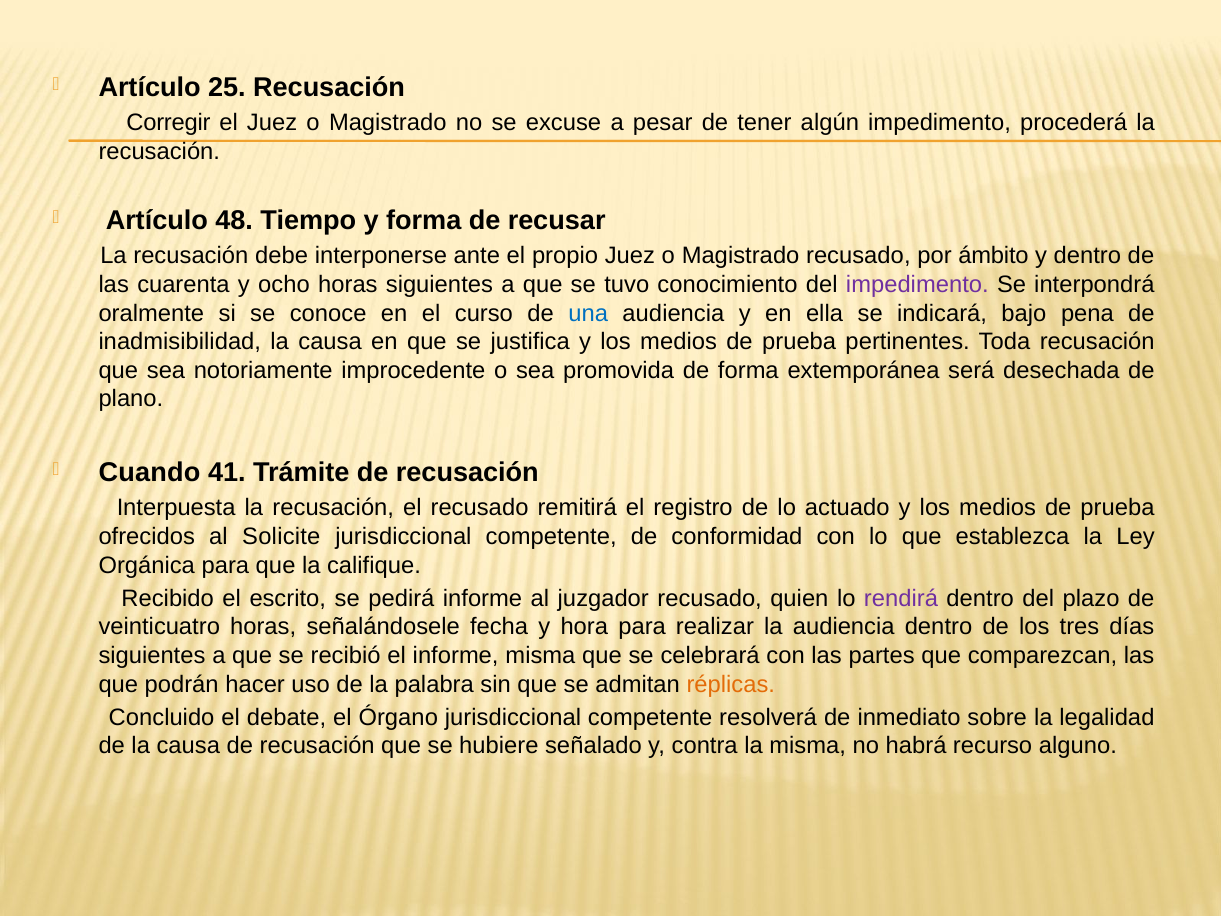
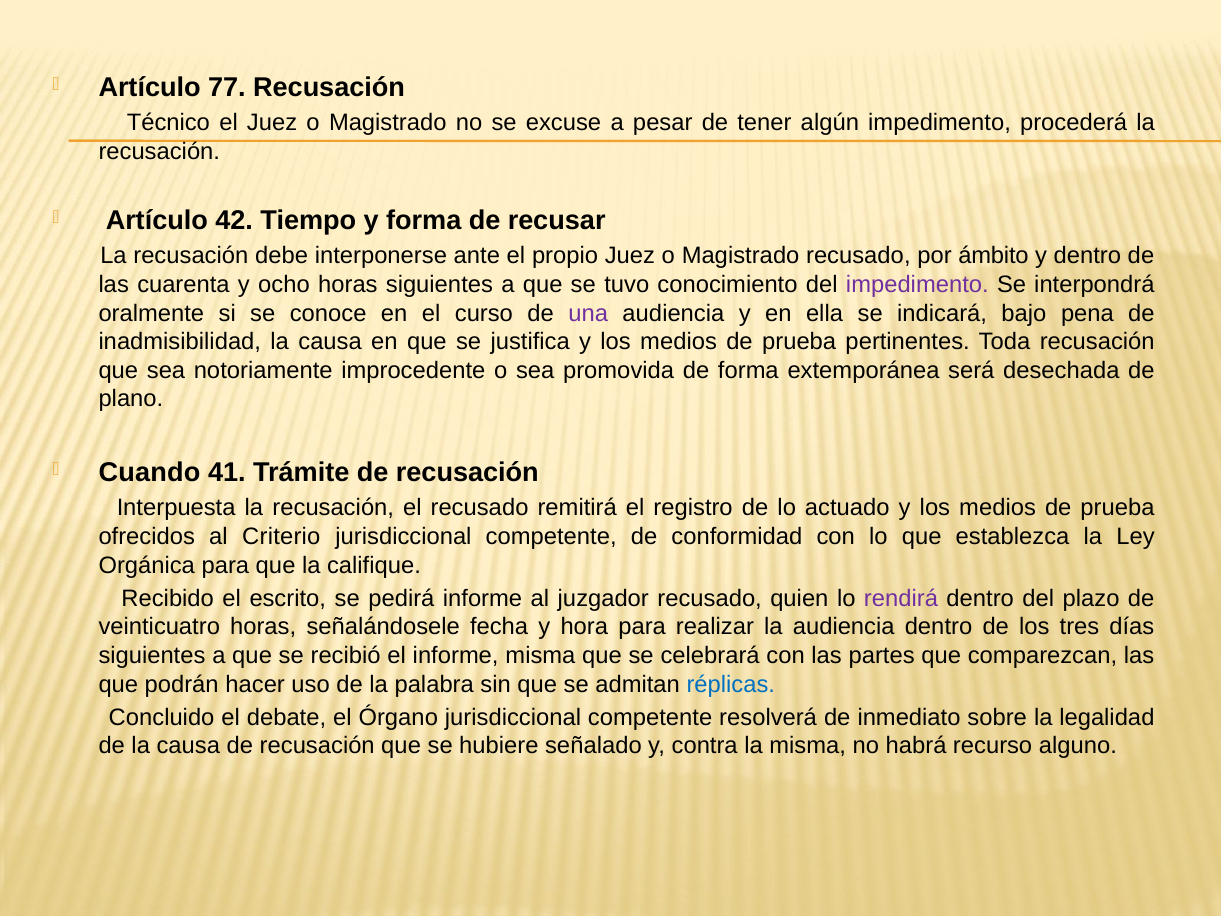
25: 25 -> 77
Corregir: Corregir -> Técnico
48: 48 -> 42
una colour: blue -> purple
Solicite: Solicite -> Criterio
réplicas colour: orange -> blue
